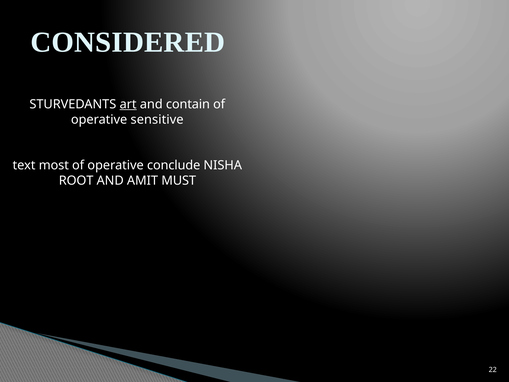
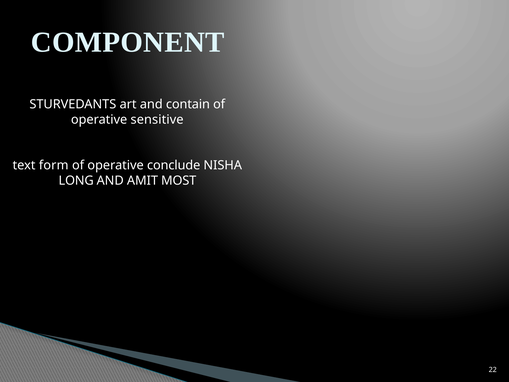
CONSIDERED: CONSIDERED -> COMPONENT
art underline: present -> none
most: most -> form
ROOT: ROOT -> LONG
MUST: MUST -> MOST
